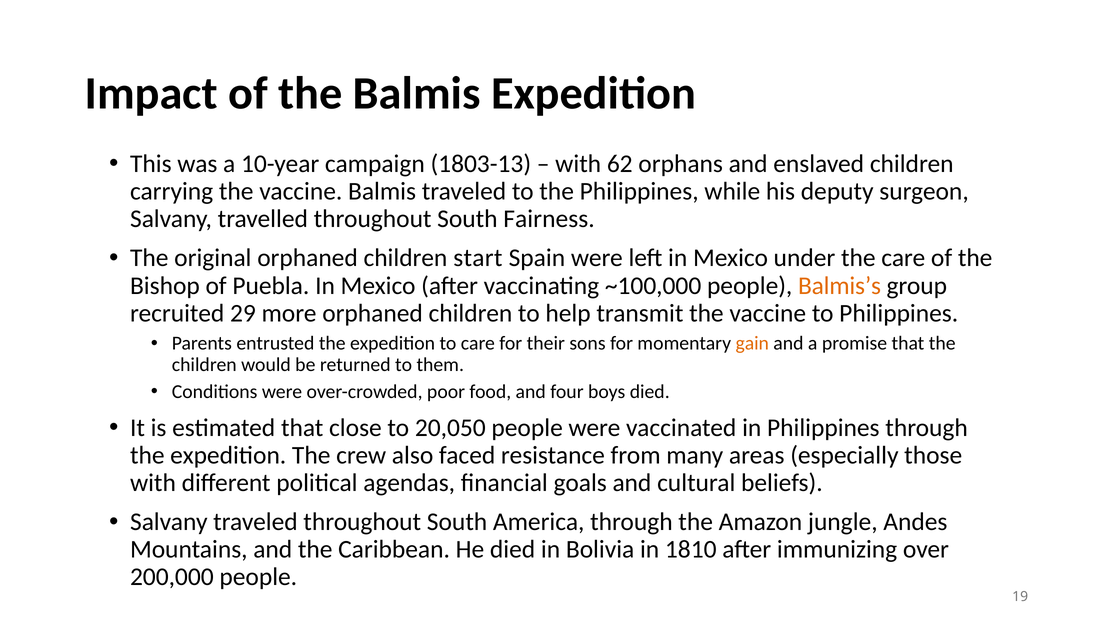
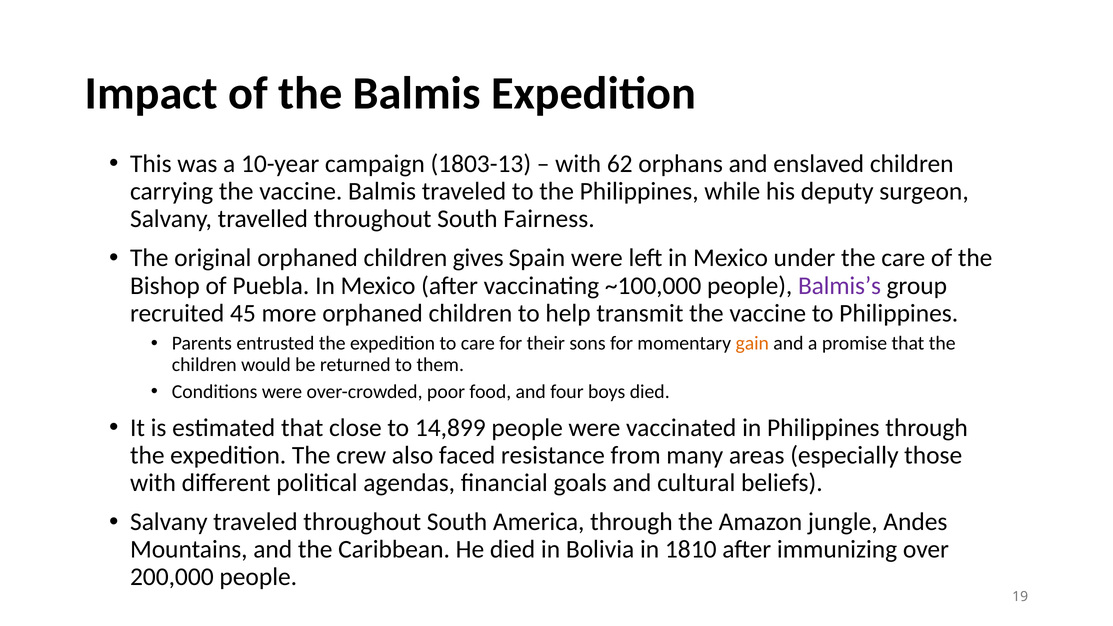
start: start -> gives
Balmis’s colour: orange -> purple
29: 29 -> 45
20,050: 20,050 -> 14,899
